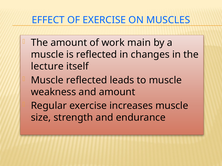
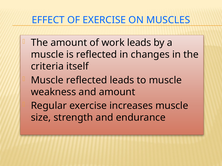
work main: main -> leads
lecture: lecture -> criteria
